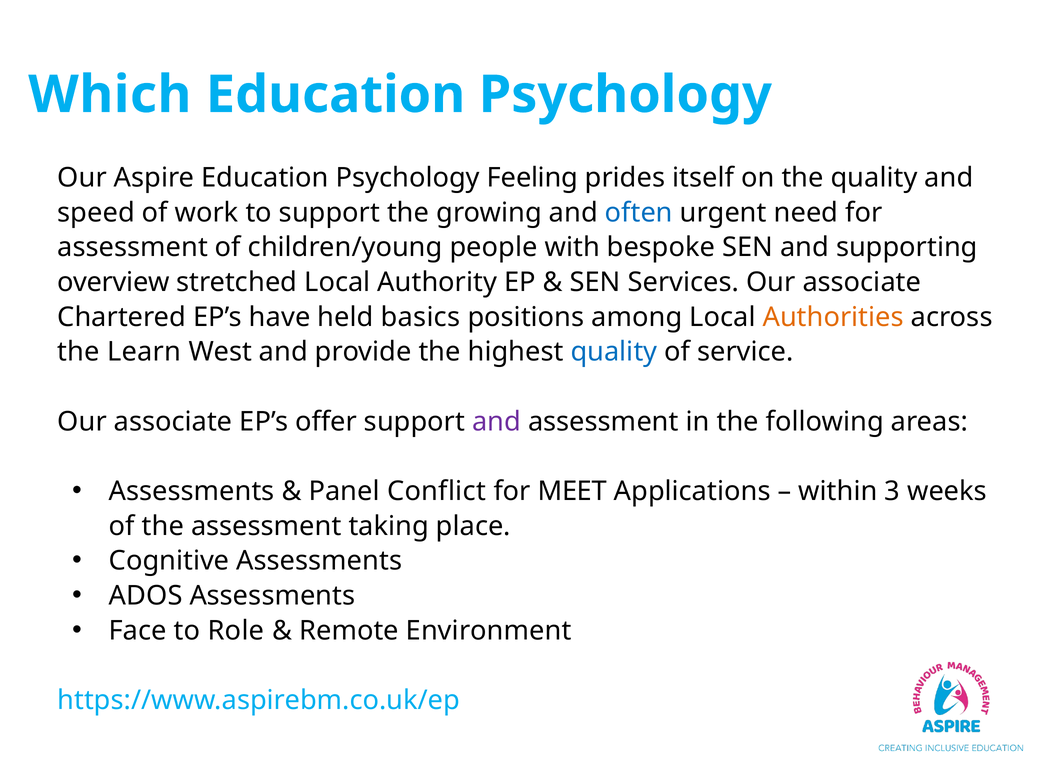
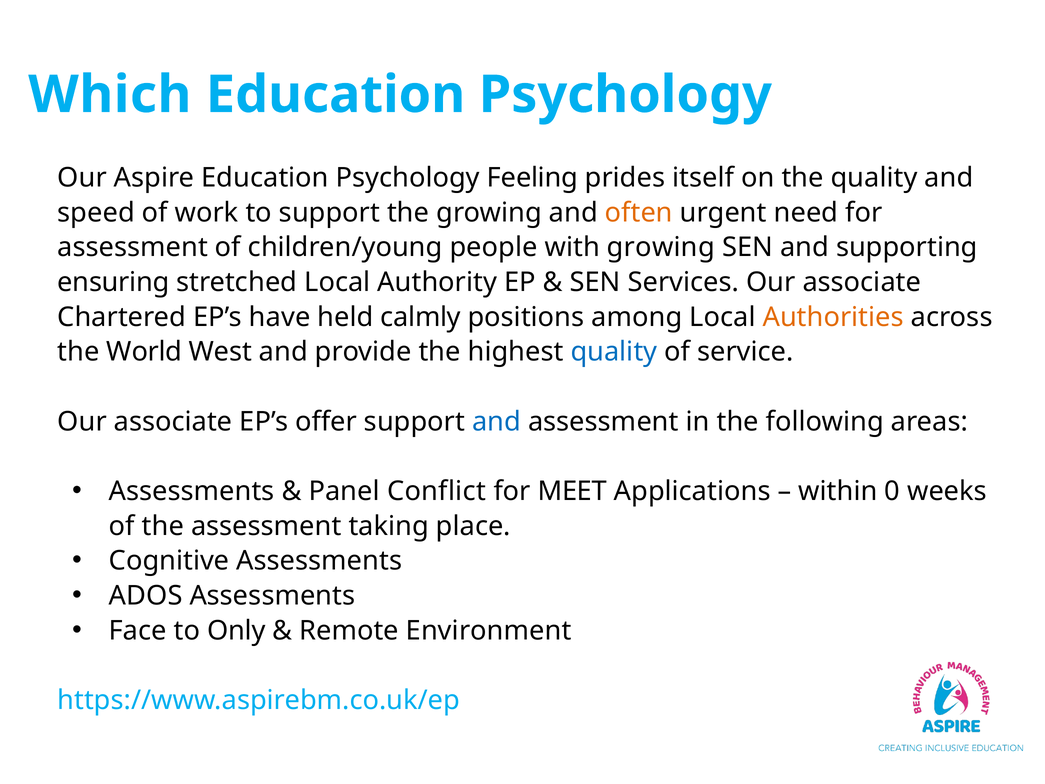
often colour: blue -> orange
with bespoke: bespoke -> growing
overview: overview -> ensuring
basics: basics -> calmly
Learn: Learn -> World
and at (497, 422) colour: purple -> blue
3: 3 -> 0
Role: Role -> Only
